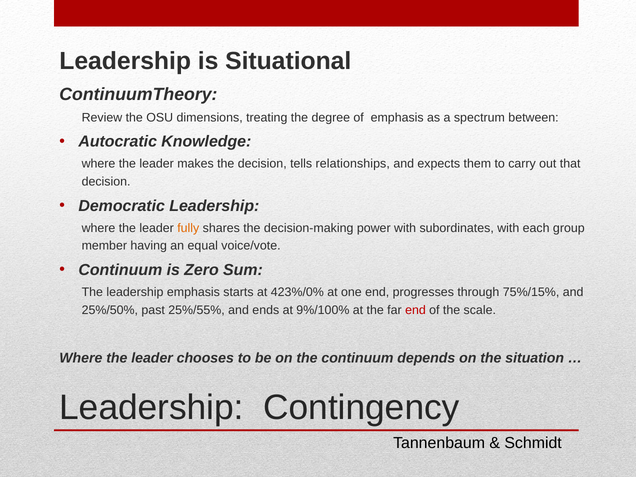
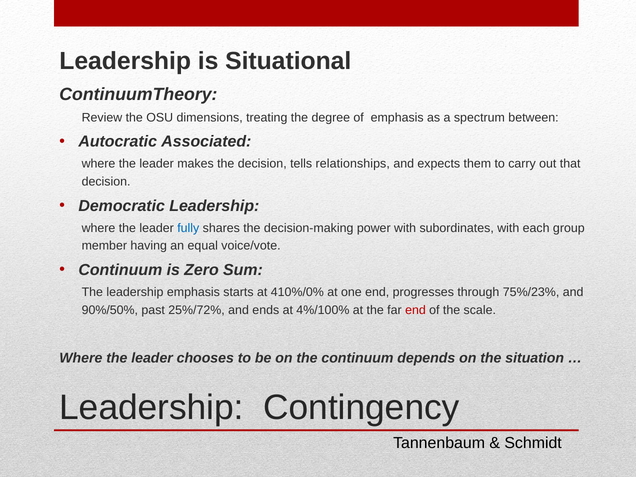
Knowledge: Knowledge -> Associated
fully colour: orange -> blue
423%/0%: 423%/0% -> 410%/0%
75%/15%: 75%/15% -> 75%/23%
25%/50%: 25%/50% -> 90%/50%
25%/55%: 25%/55% -> 25%/72%
9%/100%: 9%/100% -> 4%/100%
